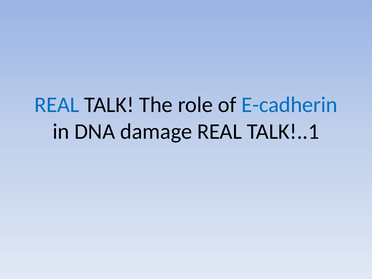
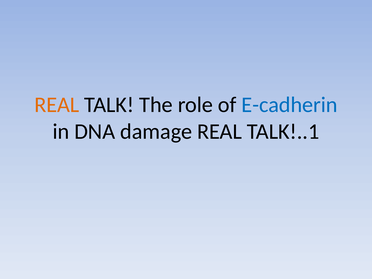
REAL at (57, 105) colour: blue -> orange
